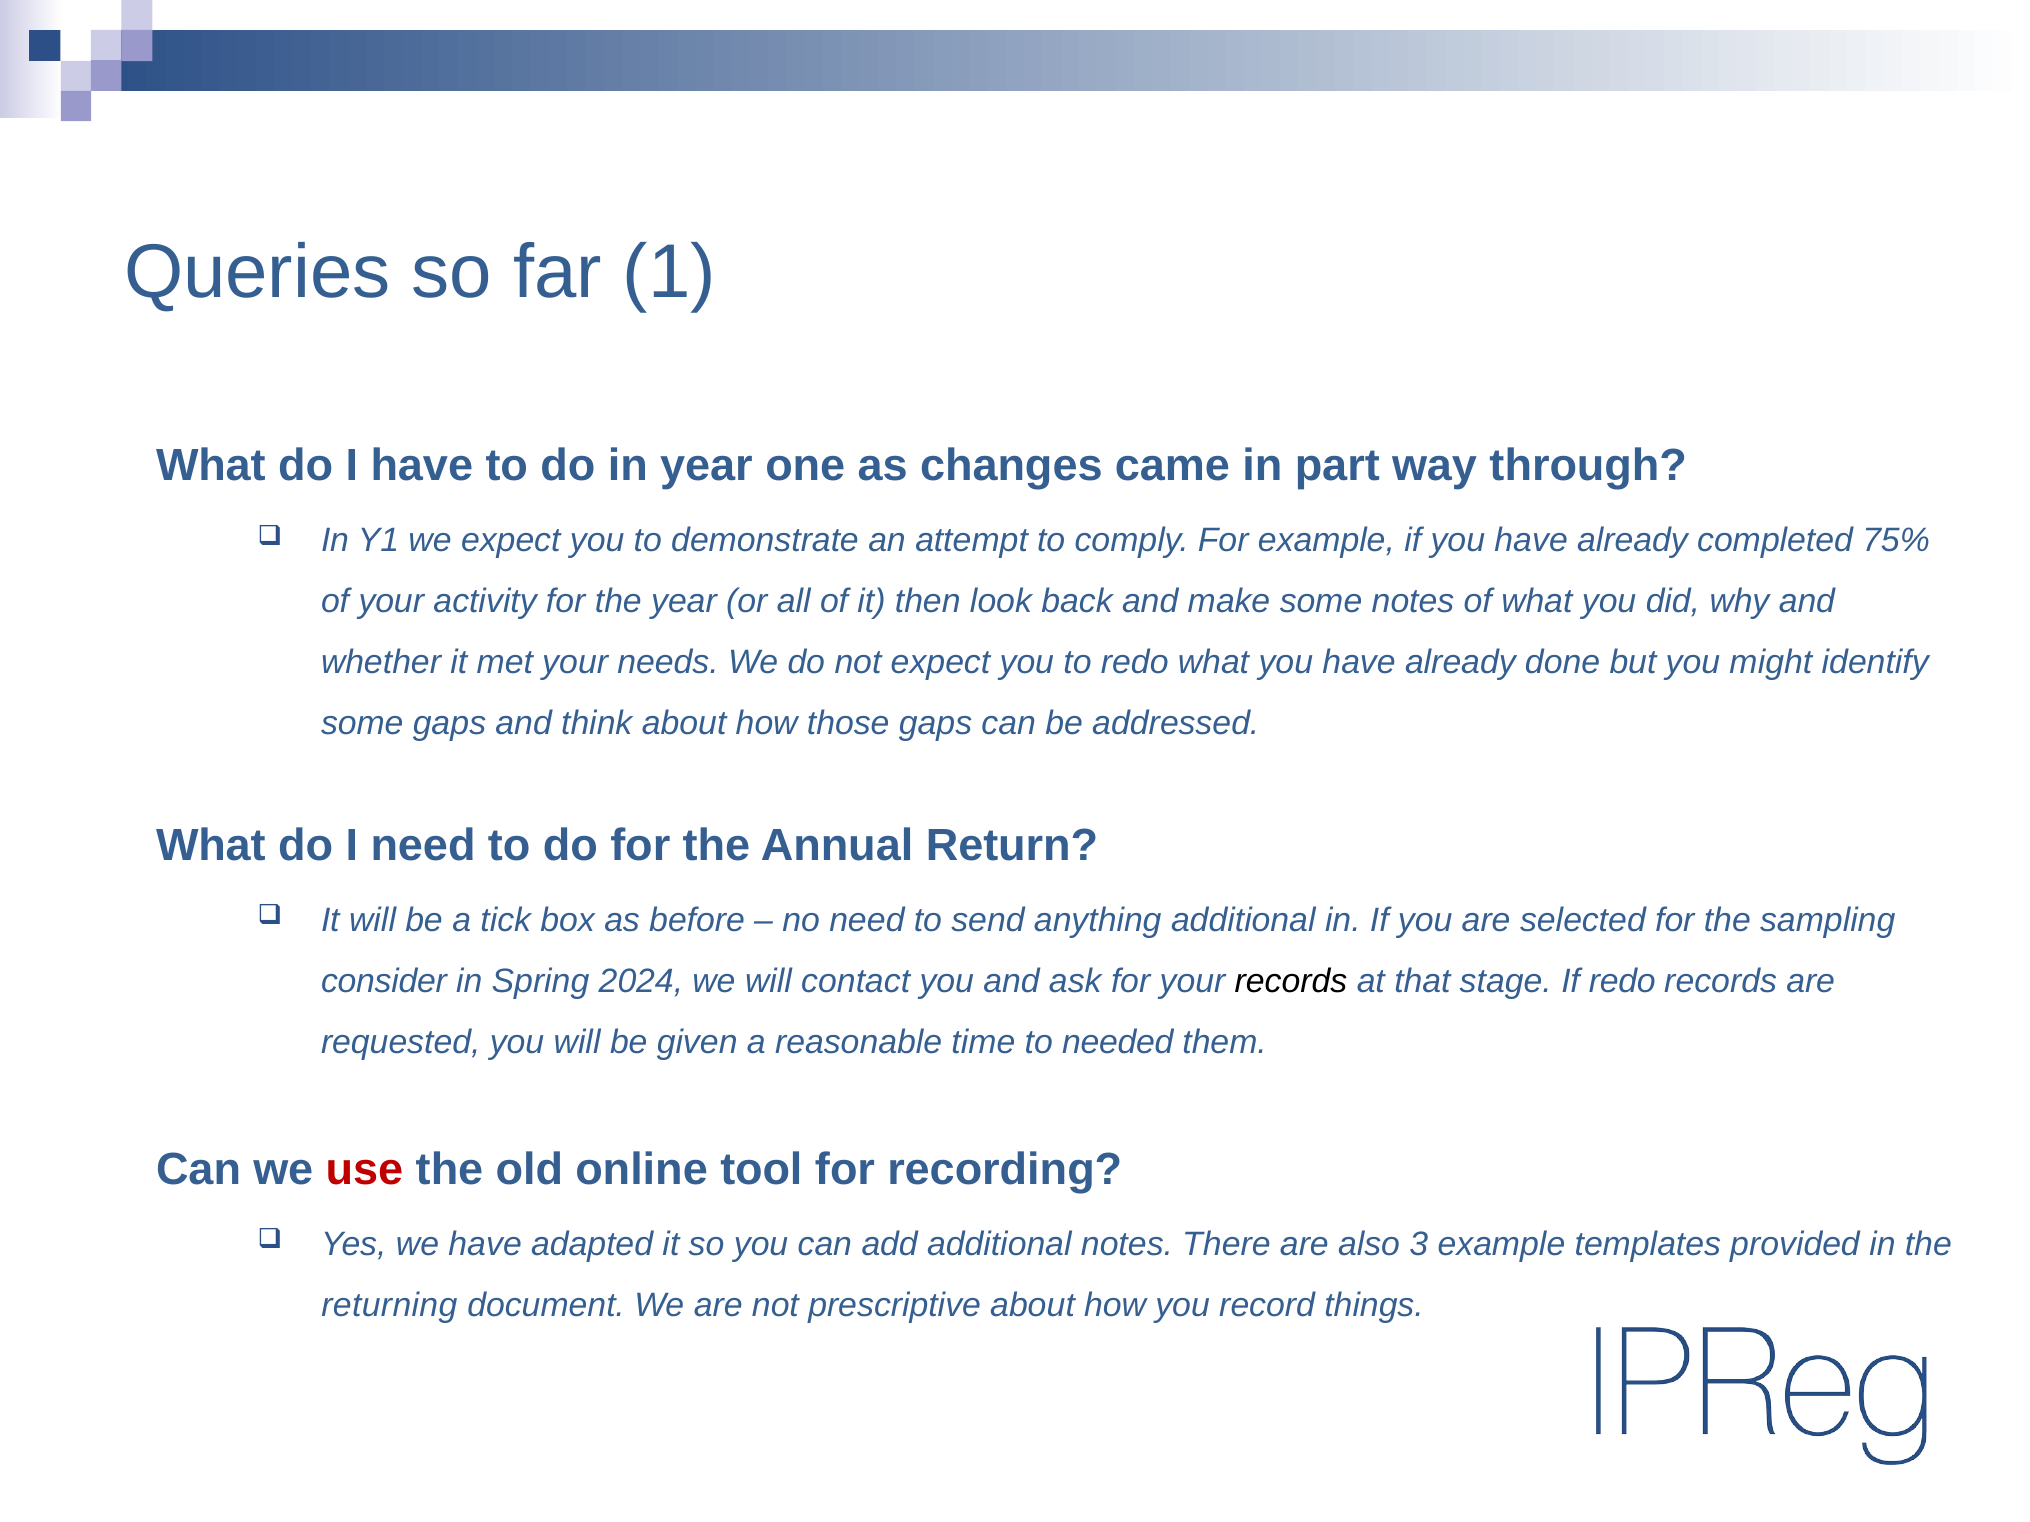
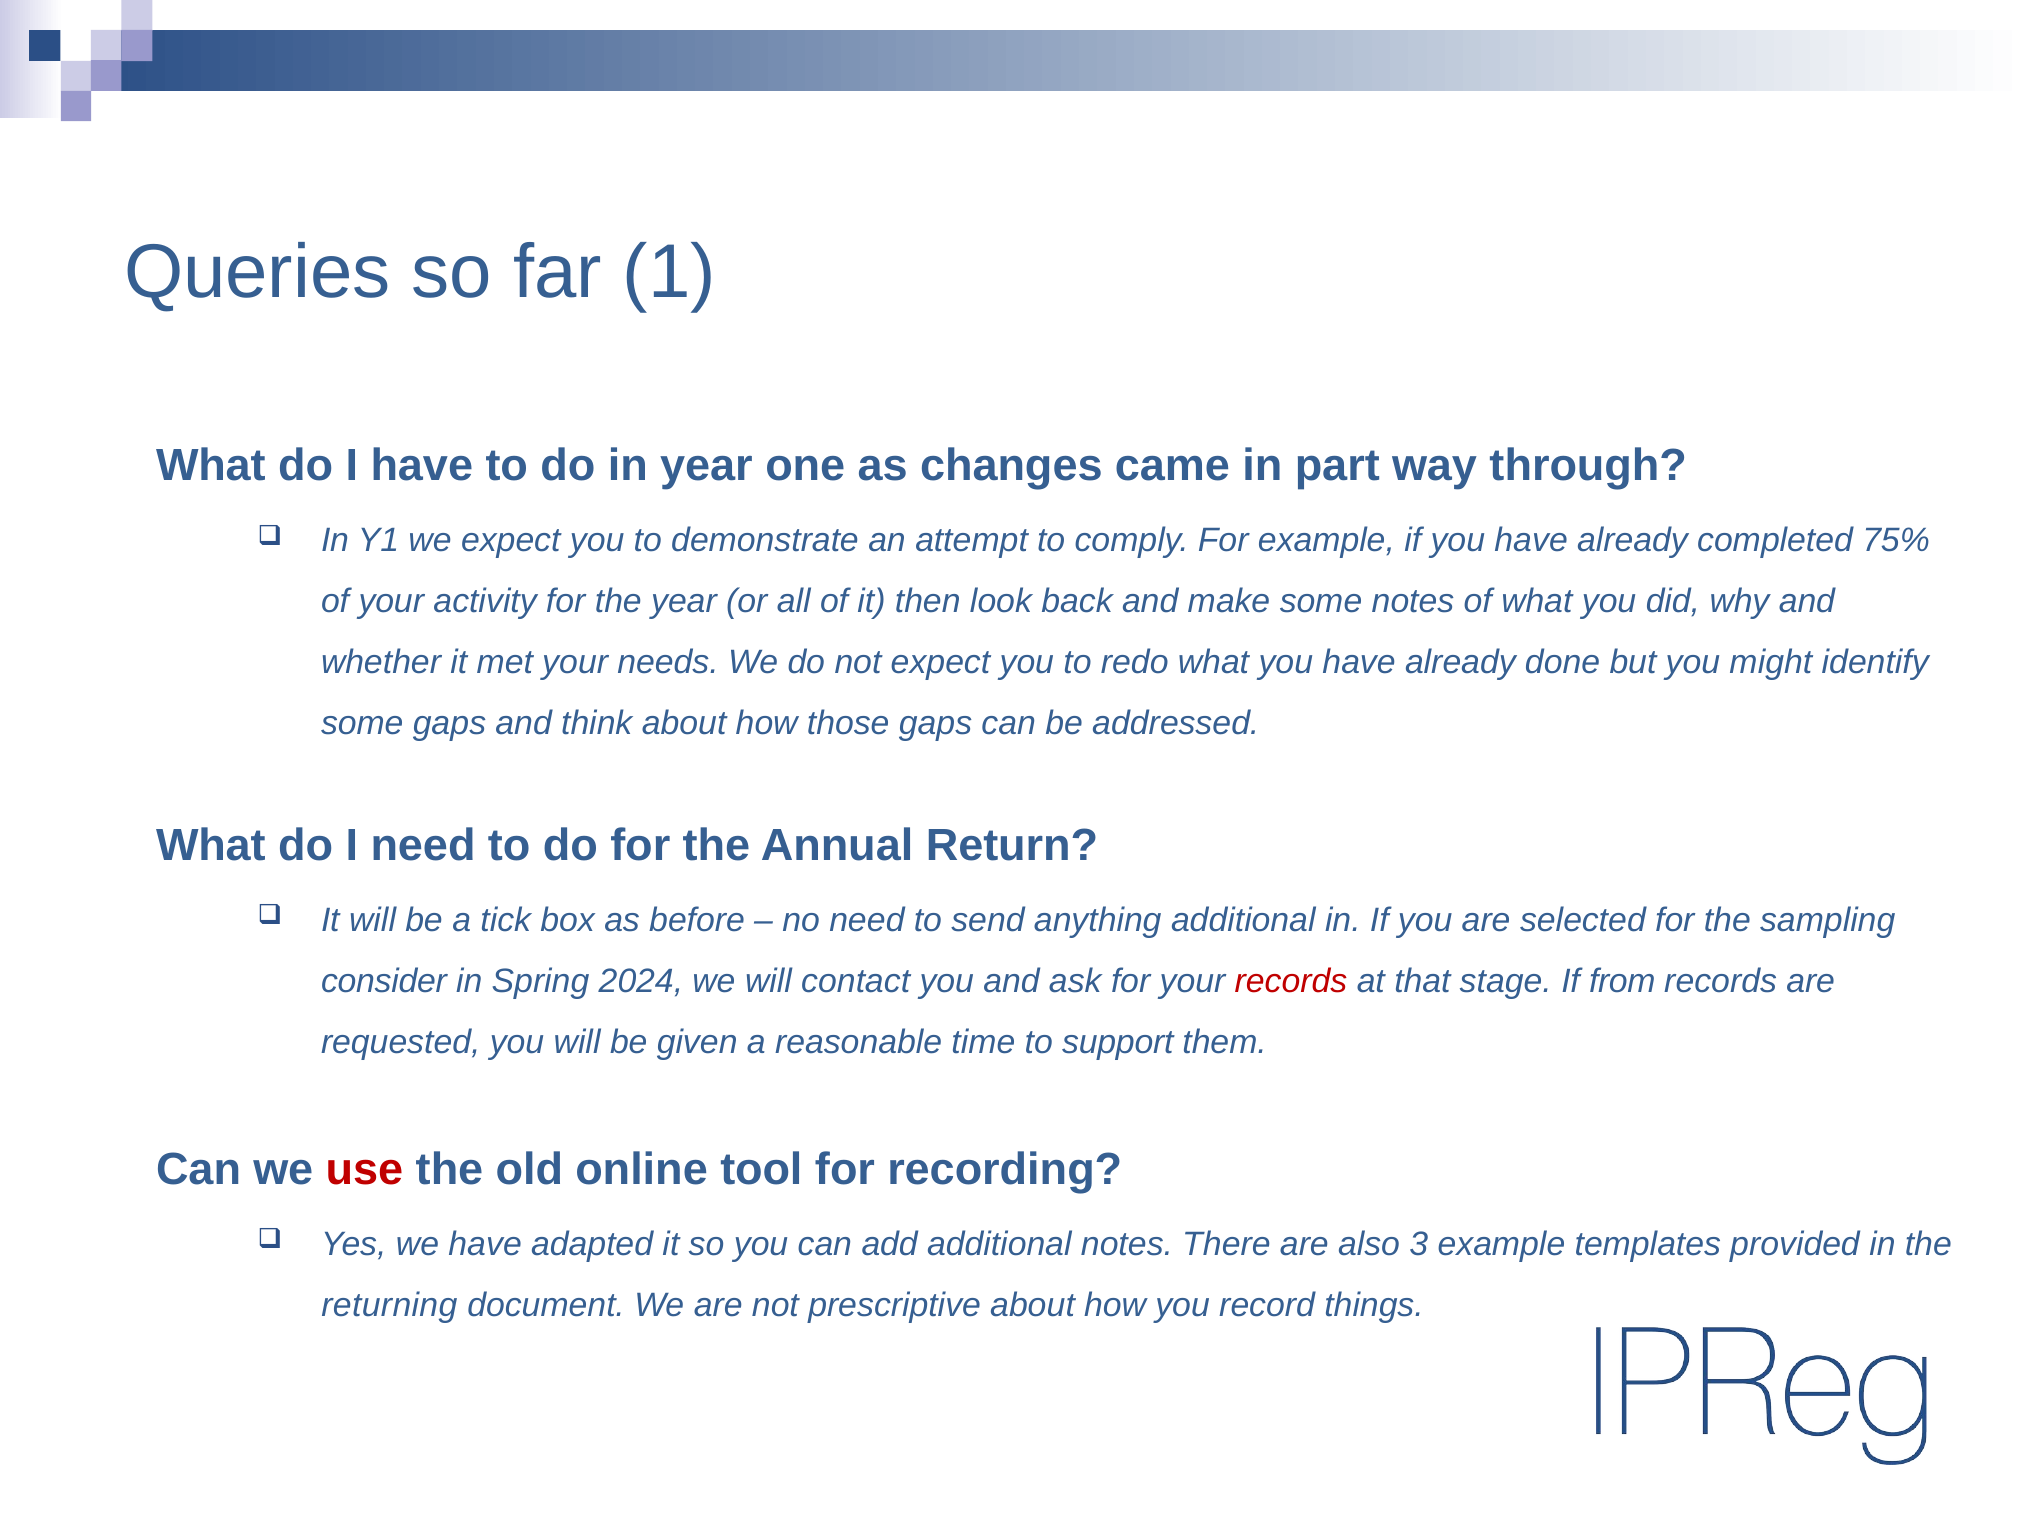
records at (1291, 982) colour: black -> red
If redo: redo -> from
needed: needed -> support
